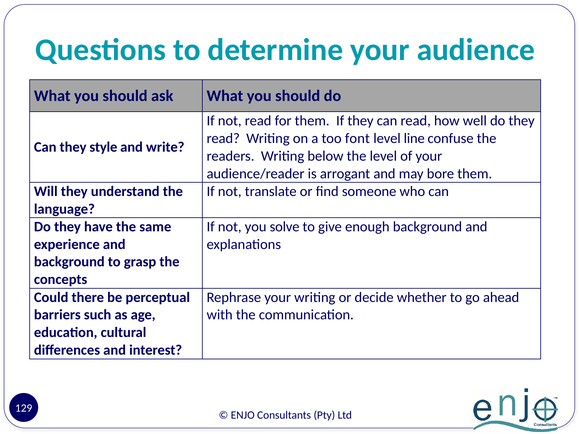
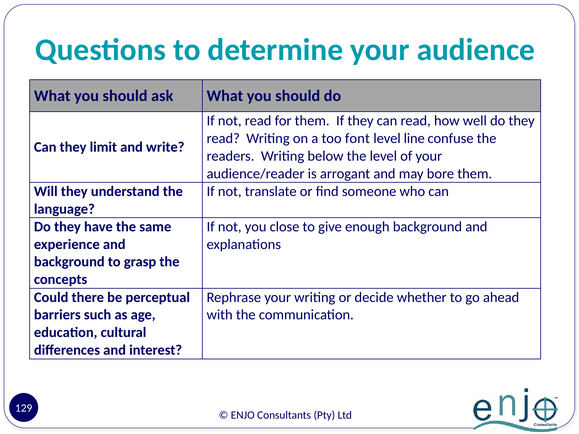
style: style -> limit
solve: solve -> close
